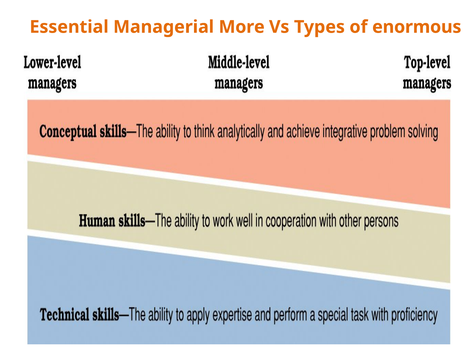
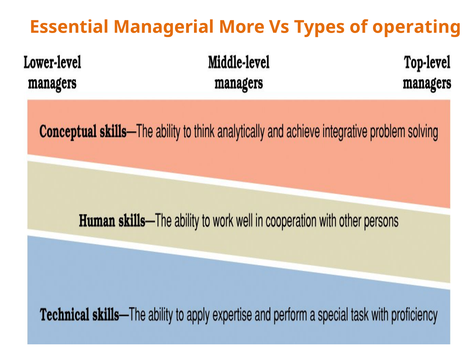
enormous: enormous -> operating
